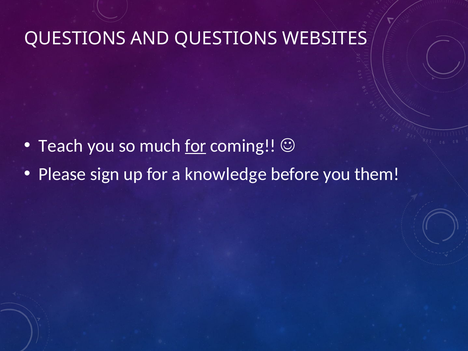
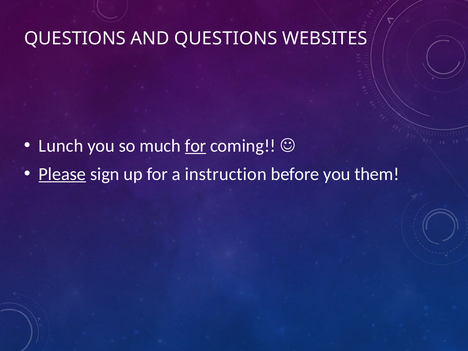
Teach: Teach -> Lunch
Please underline: none -> present
knowledge: knowledge -> instruction
